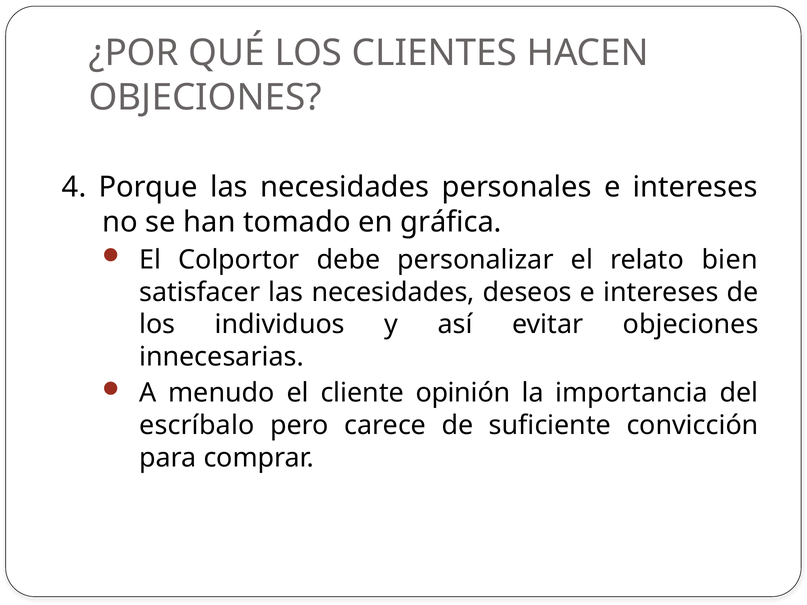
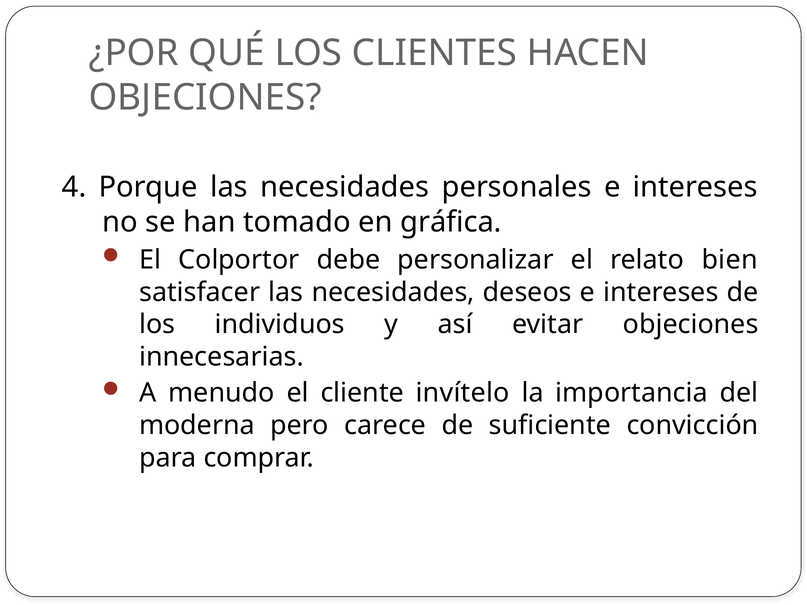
opinión: opinión -> invítelo
escríbalo: escríbalo -> moderna
